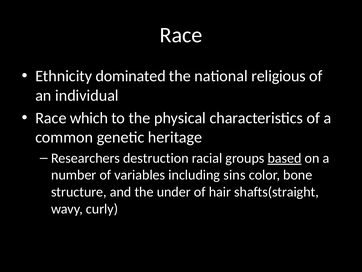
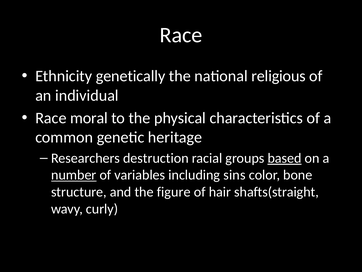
dominated: dominated -> genetically
which: which -> moral
number underline: none -> present
under: under -> figure
